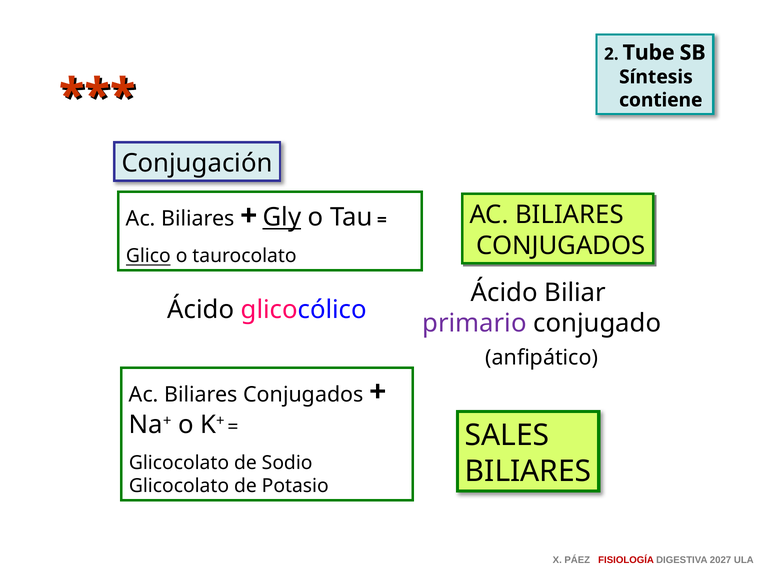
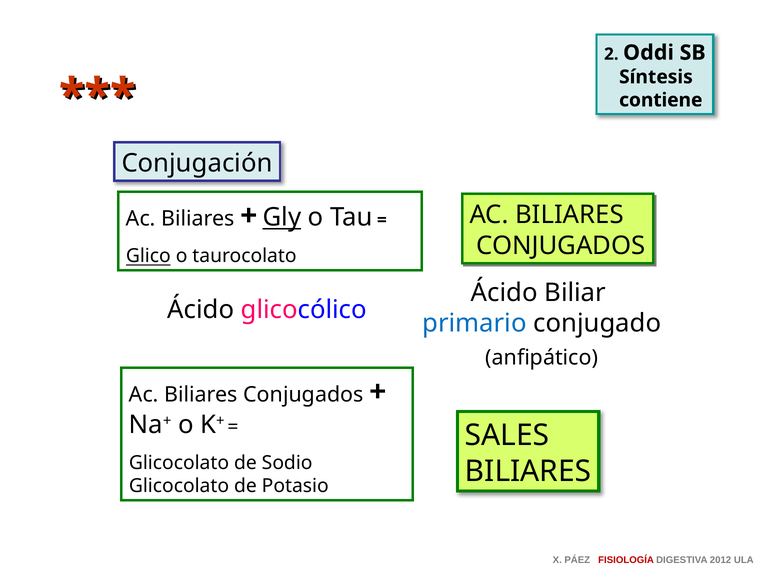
Tube: Tube -> Oddi
primario colour: purple -> blue
2027: 2027 -> 2012
